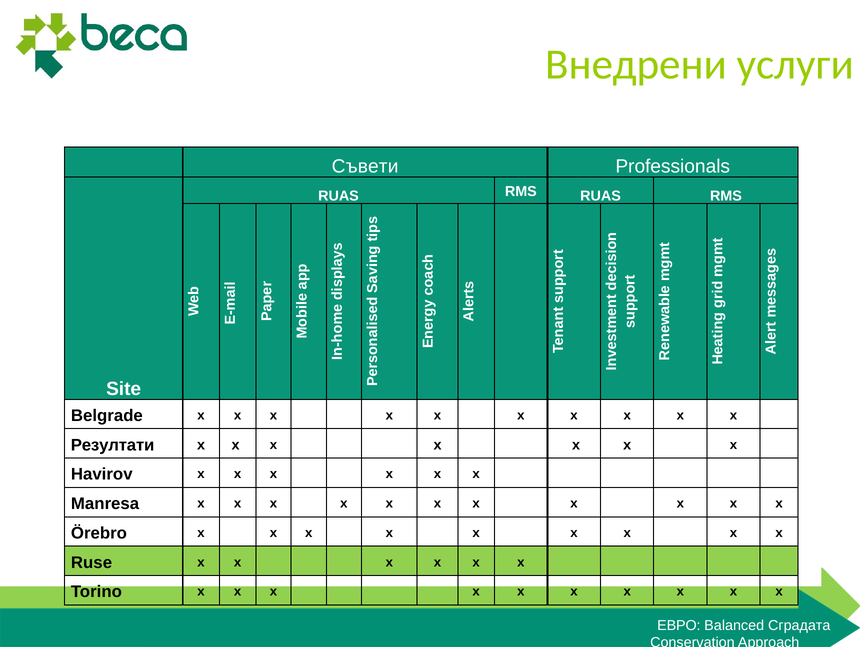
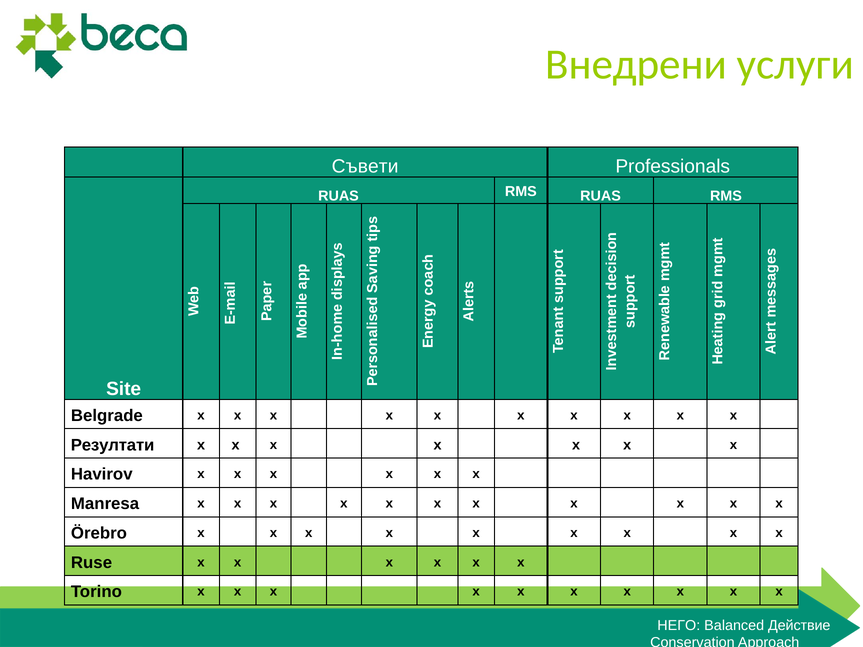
ЕВРО: ЕВРО -> НЕГО
Сградата: Сградата -> Действие
